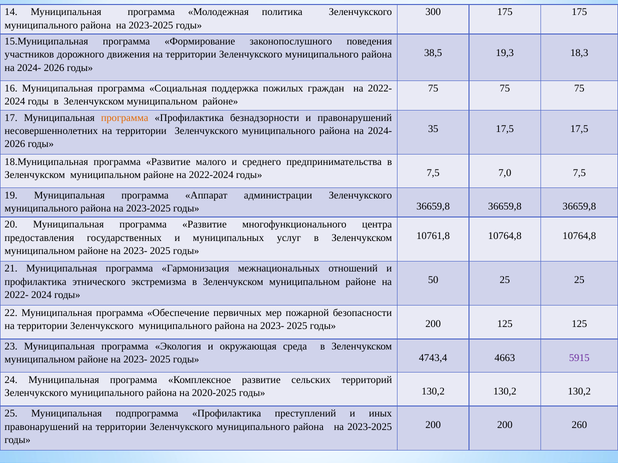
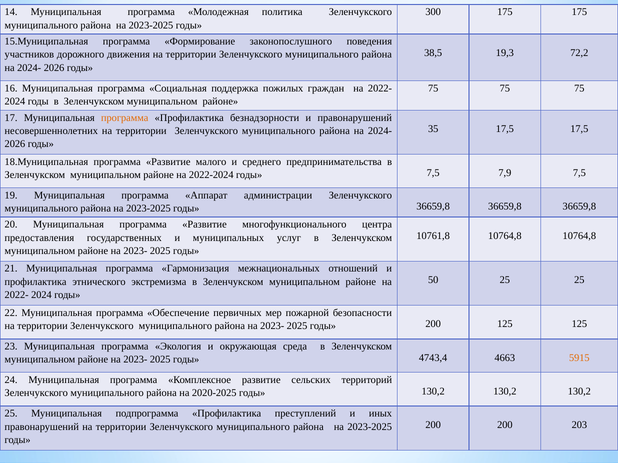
18,3: 18,3 -> 72,2
7,0: 7,0 -> 7,9
5915 colour: purple -> orange
260: 260 -> 203
